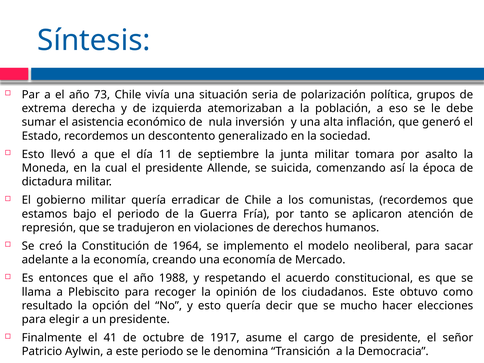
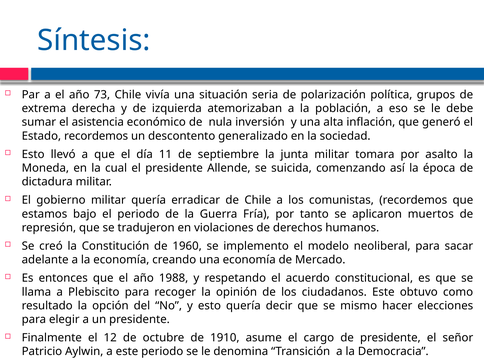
atención: atención -> muertos
1964: 1964 -> 1960
mucho: mucho -> mismo
41: 41 -> 12
1917: 1917 -> 1910
